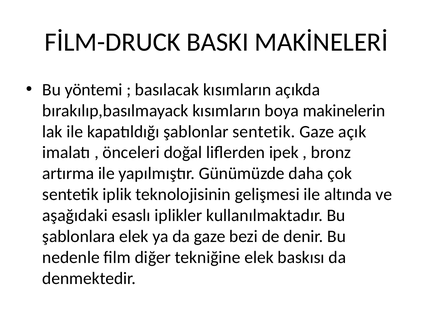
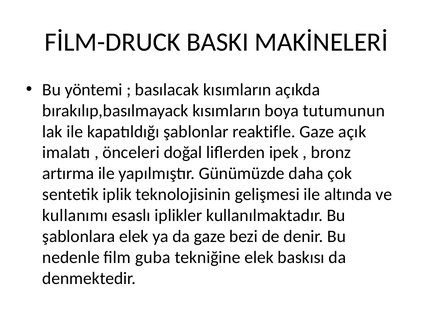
makinelerin: makinelerin -> tutumunun
şablonlar sentetik: sentetik -> reaktifle
aşağıdaki: aşağıdaki -> kullanımı
diğer: diğer -> guba
